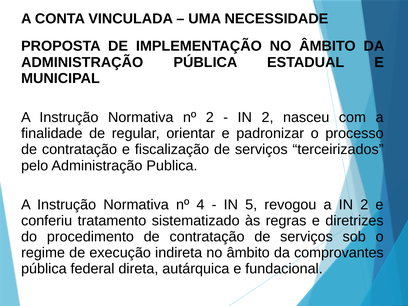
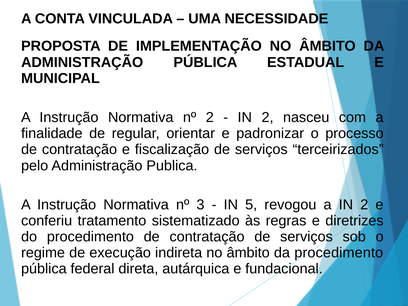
4: 4 -> 3
da comprovantes: comprovantes -> procedimento
